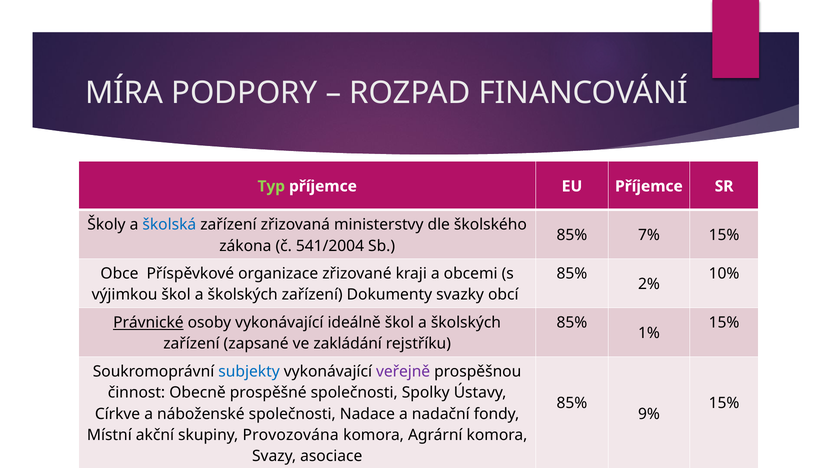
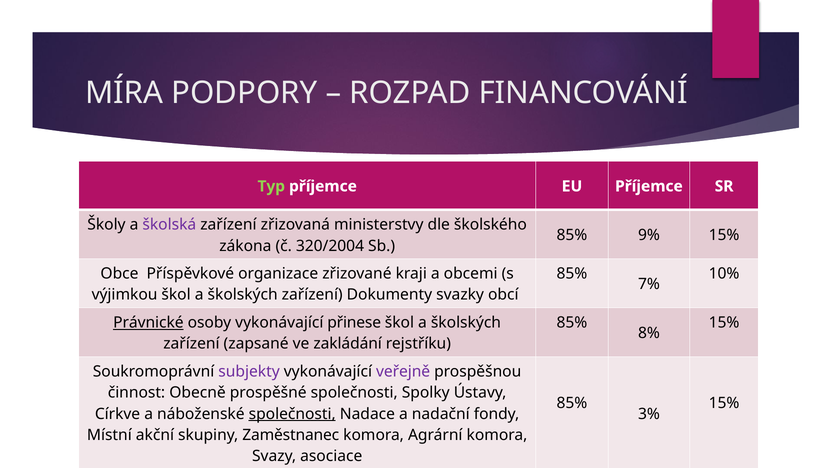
školská colour: blue -> purple
7%: 7% -> 9%
541/2004: 541/2004 -> 320/2004
2%: 2% -> 7%
ideálně: ideálně -> přinese
1%: 1% -> 8%
subjekty colour: blue -> purple
společnosti at (292, 414) underline: none -> present
9%: 9% -> 3%
Provozována: Provozována -> Zaměstnanec
